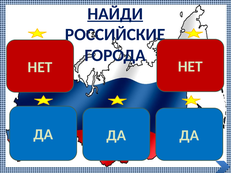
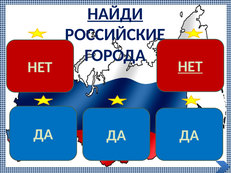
НЕТ at (190, 67) underline: none -> present
